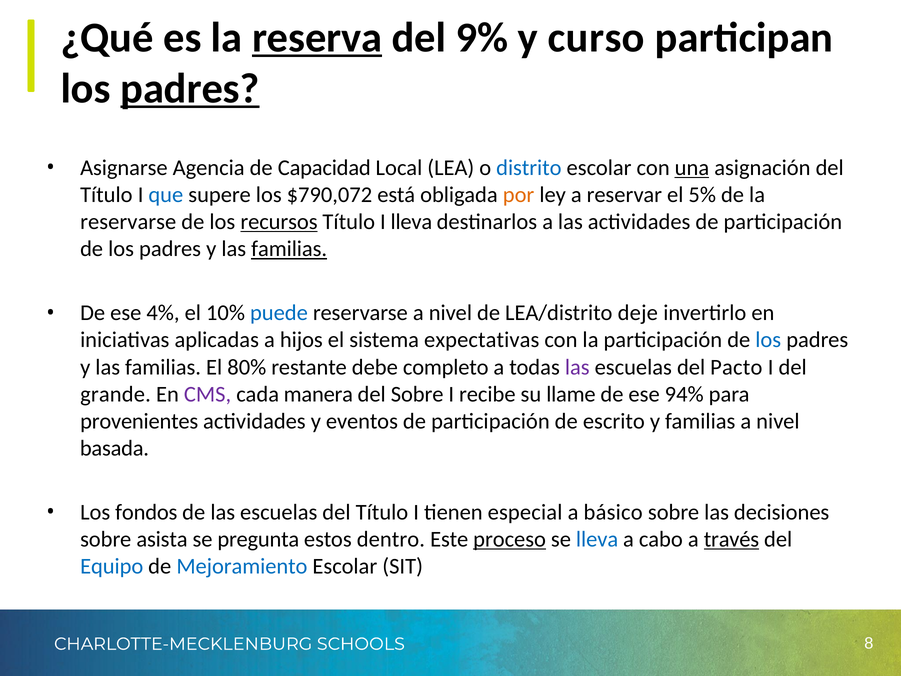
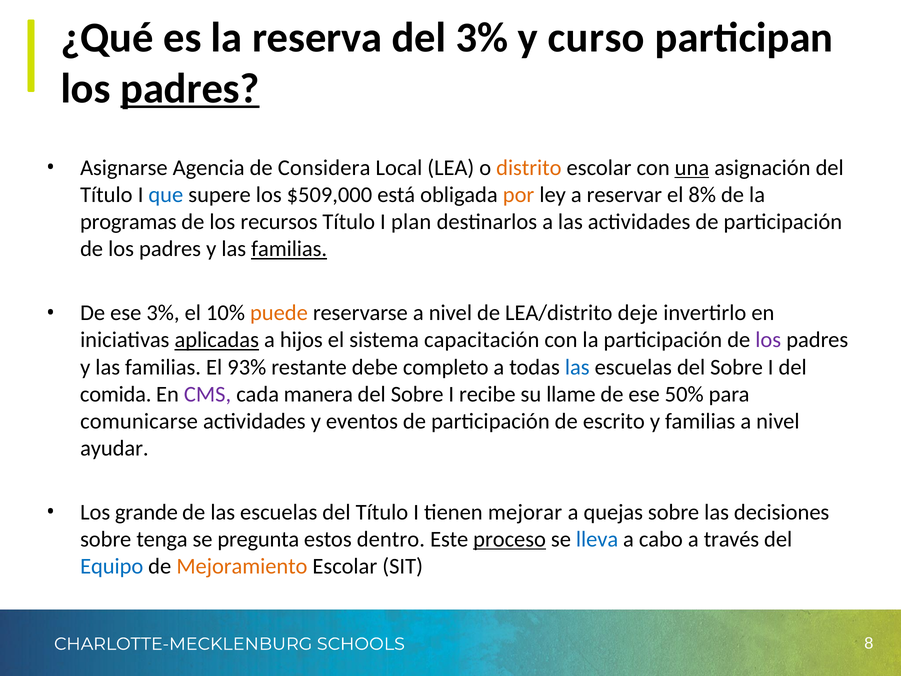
reserva underline: present -> none
del 9%: 9% -> 3%
Capacidad: Capacidad -> Considera
distrito colour: blue -> orange
$790,072: $790,072 -> $509,000
5%: 5% -> 8%
reservarse at (128, 222): reservarse -> programas
recursos underline: present -> none
I lleva: lleva -> plan
ese 4%: 4% -> 3%
puede colour: blue -> orange
aplicadas underline: none -> present
expectativas: expectativas -> capacitación
los at (768, 340) colour: blue -> purple
80%: 80% -> 93%
las at (577, 367) colour: purple -> blue
escuelas del Pacto: Pacto -> Sobre
grande: grande -> comida
94%: 94% -> 50%
provenientes: provenientes -> comunicarse
basada: basada -> ayudar
fondos: fondos -> grande
especial: especial -> mejorar
básico: básico -> quejas
asista: asista -> tenga
través underline: present -> none
Mejoramiento colour: blue -> orange
